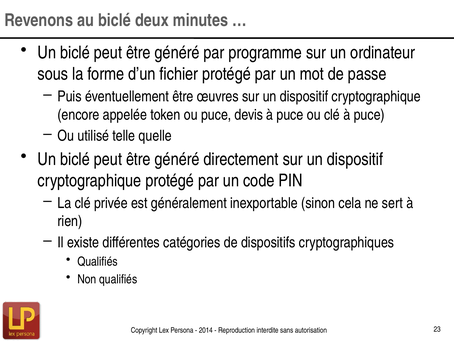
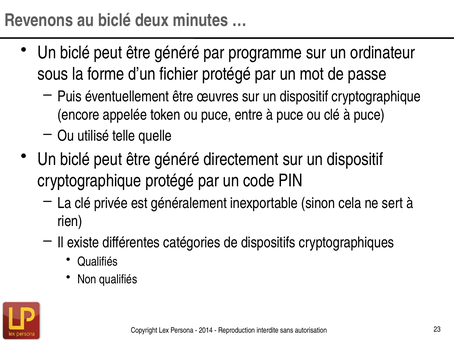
devis: devis -> entre
